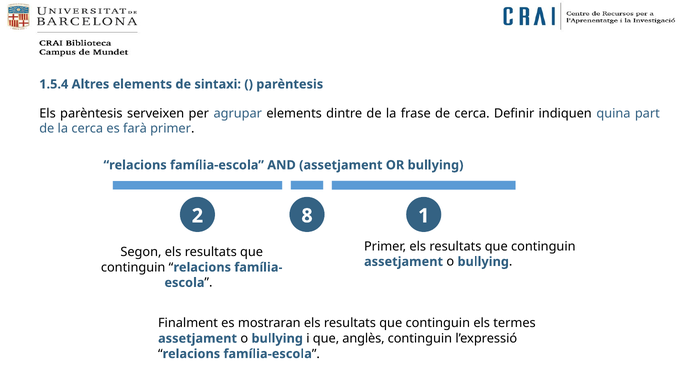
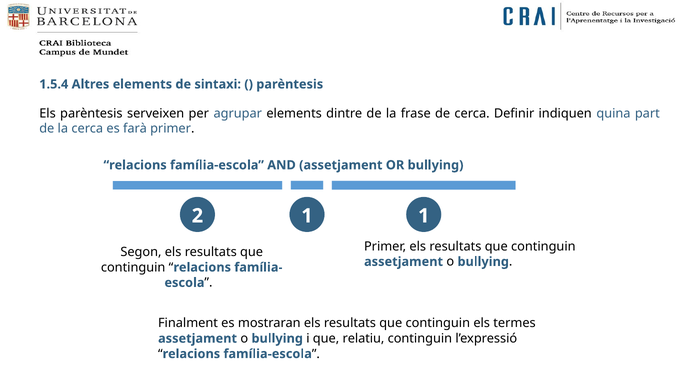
2 8: 8 -> 1
anglès: anglès -> relatiu
